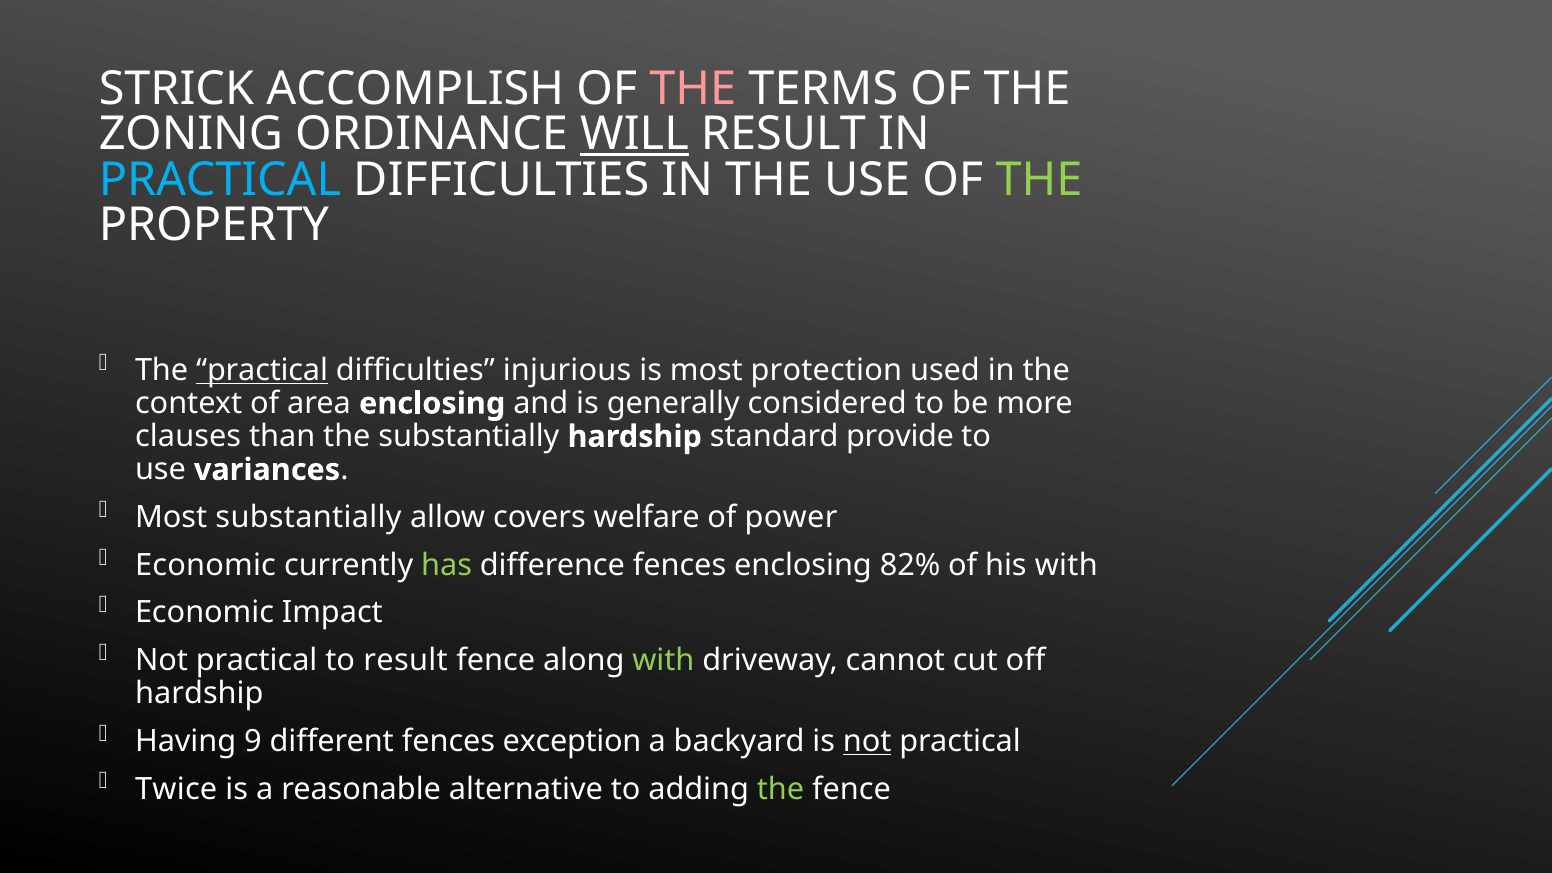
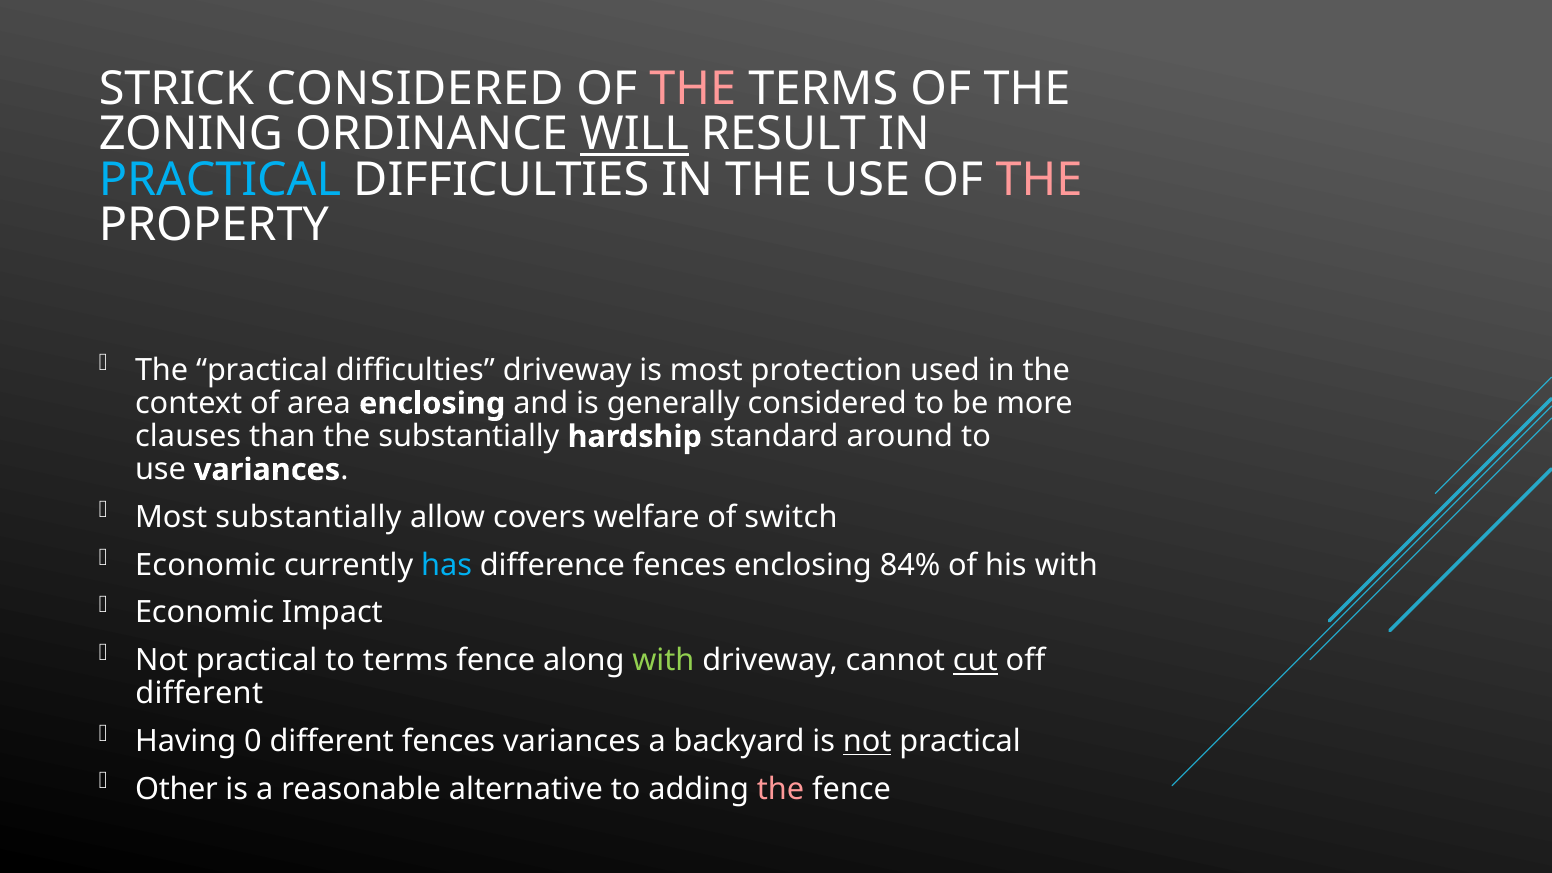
STRICK ACCOMPLISH: ACCOMPLISH -> CONSIDERED
THE at (1039, 180) colour: light green -> pink
practical at (262, 370) underline: present -> none
difficulties injurious: injurious -> driveway
provide: provide -> around
power: power -> switch
has colour: light green -> light blue
82%: 82% -> 84%
to result: result -> terms
cut underline: none -> present
hardship at (199, 694): hardship -> different
9: 9 -> 0
fences exception: exception -> variances
Twice: Twice -> Other
the at (781, 789) colour: light green -> pink
